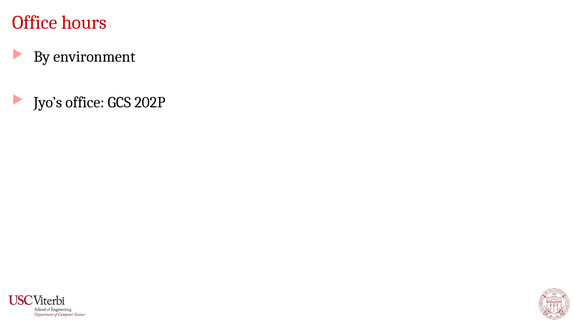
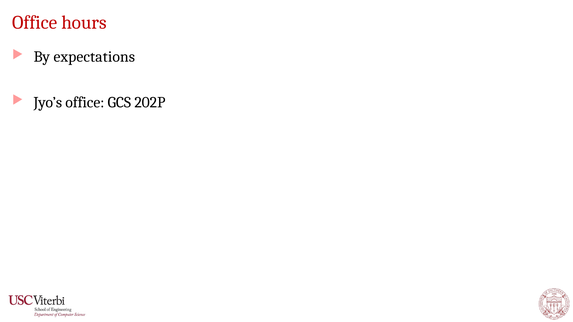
environment: environment -> expectations
